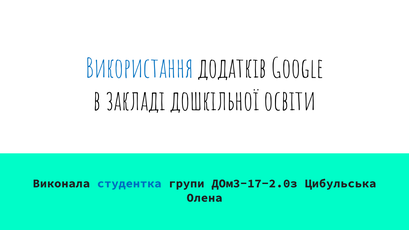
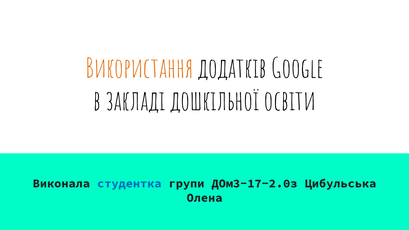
Використання colour: blue -> orange
